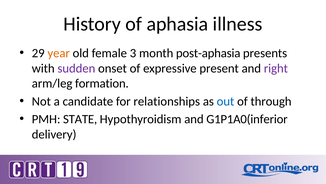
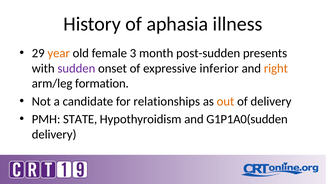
post-aphasia: post-aphasia -> post-sudden
present: present -> inferior
right colour: purple -> orange
out colour: blue -> orange
of through: through -> delivery
G1P1A0(inferior: G1P1A0(inferior -> G1P1A0(sudden
